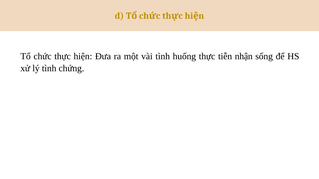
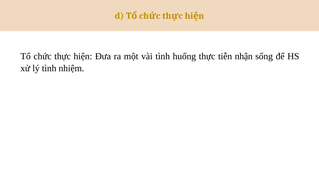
chứng: chứng -> nhiệm
